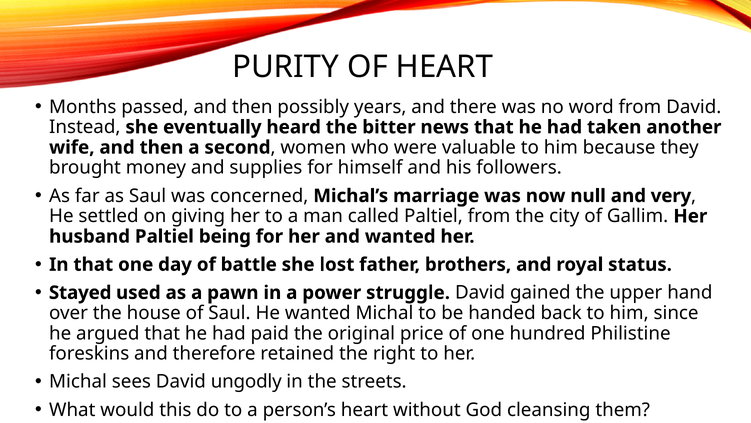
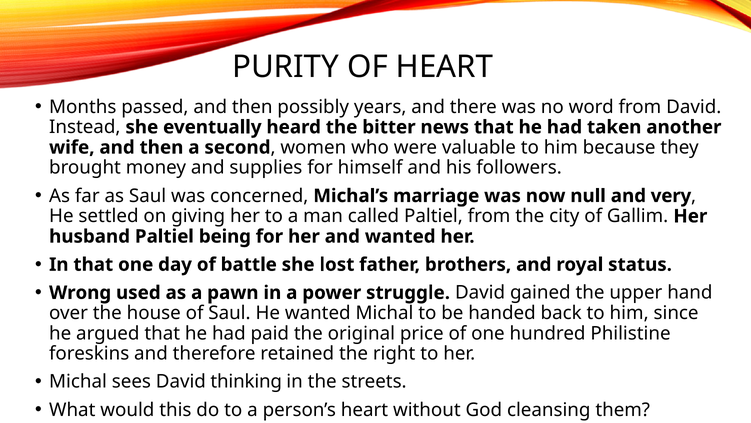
Stayed: Stayed -> Wrong
ungodly: ungodly -> thinking
